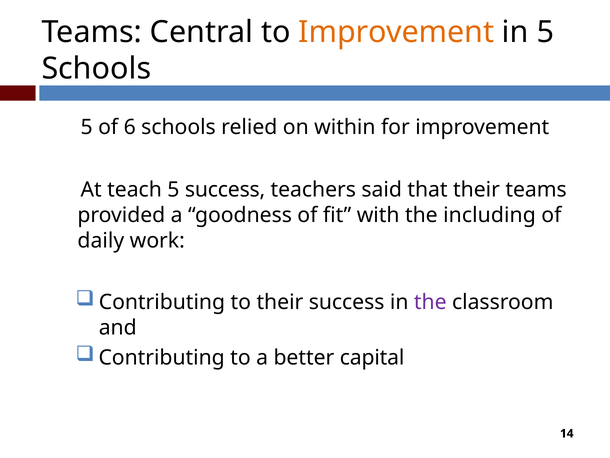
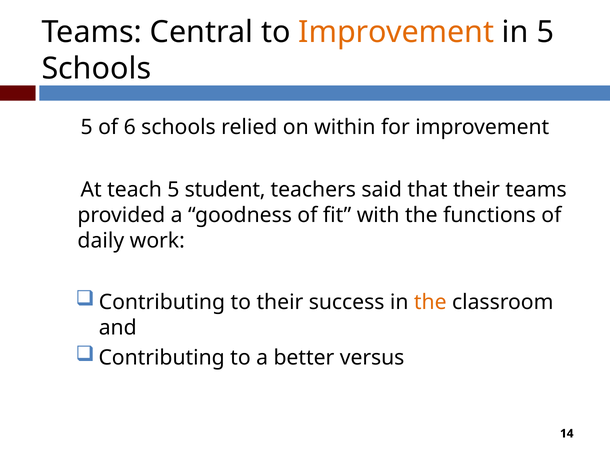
5 success: success -> student
including: including -> functions
the at (430, 302) colour: purple -> orange
capital: capital -> versus
